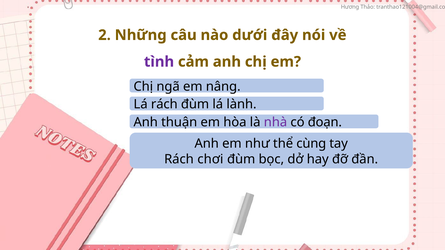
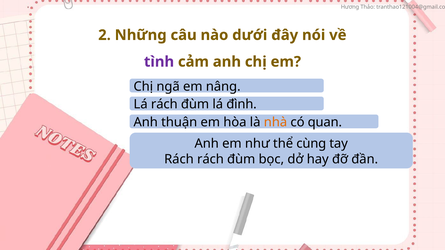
lành: lành -> đình
nhà colour: purple -> orange
đoạn: đoạn -> quan
Rách chơi: chơi -> rách
